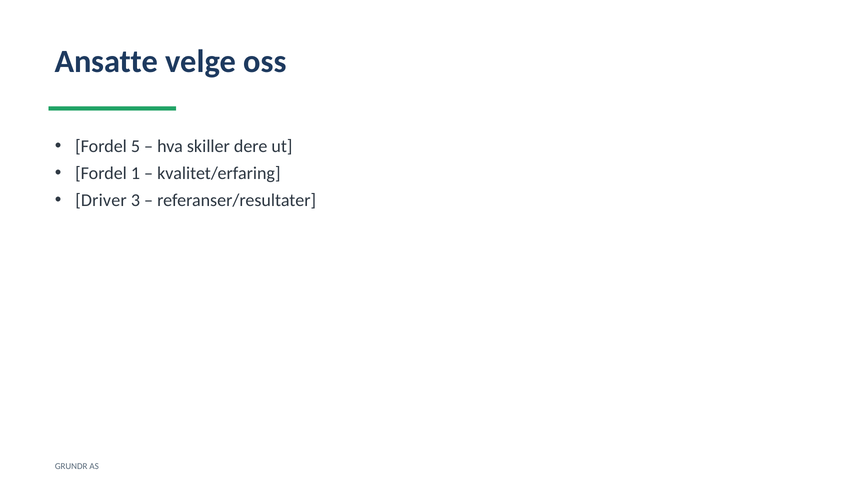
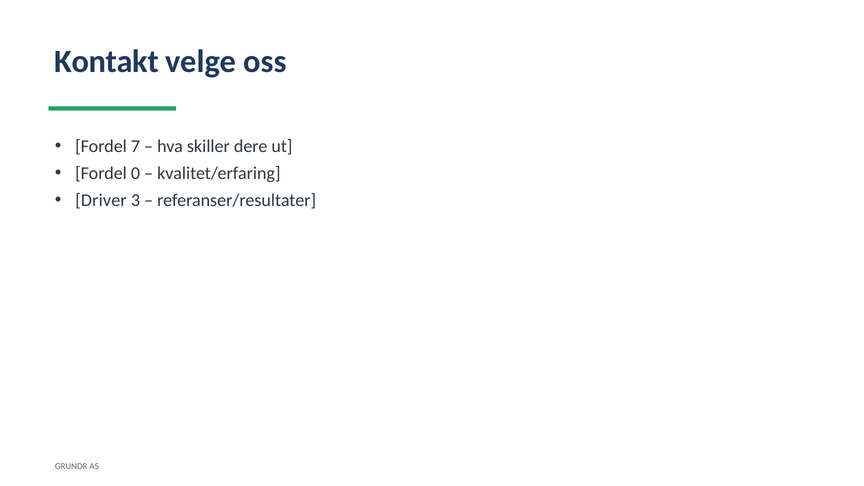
Ansatte: Ansatte -> Kontakt
5: 5 -> 7
1: 1 -> 0
